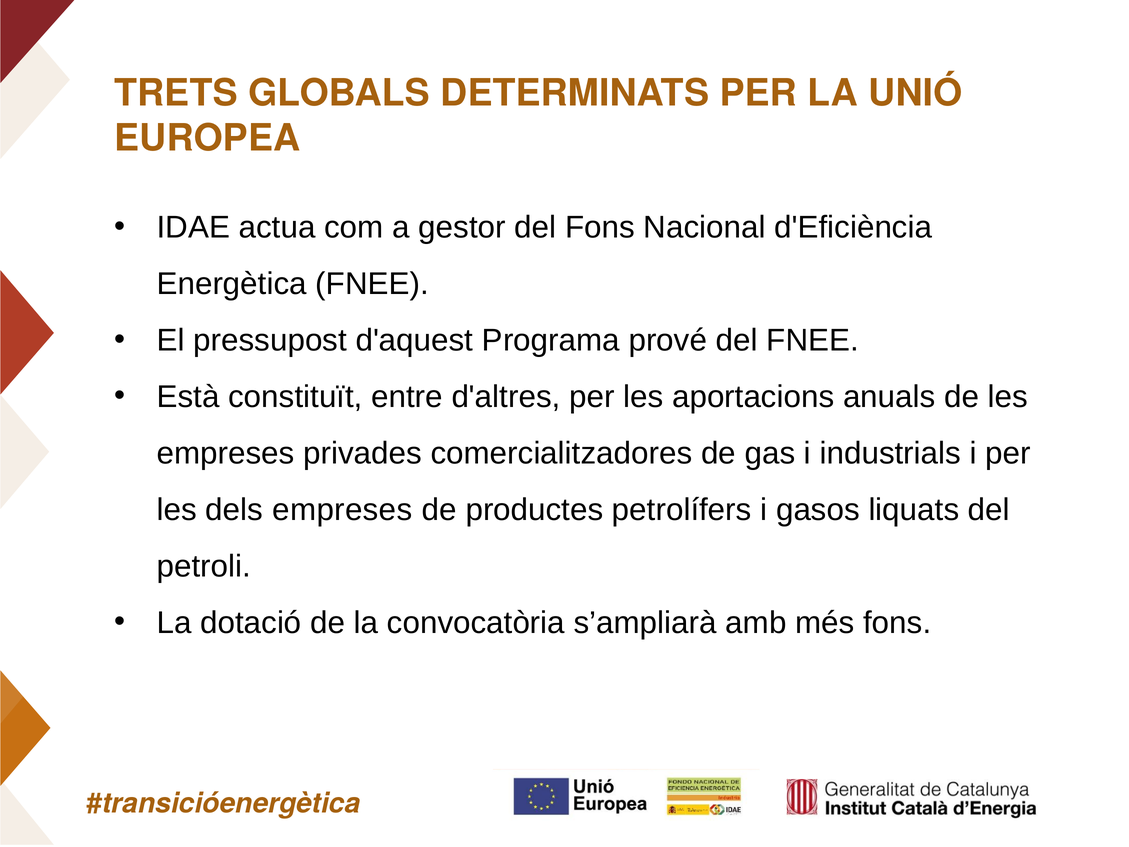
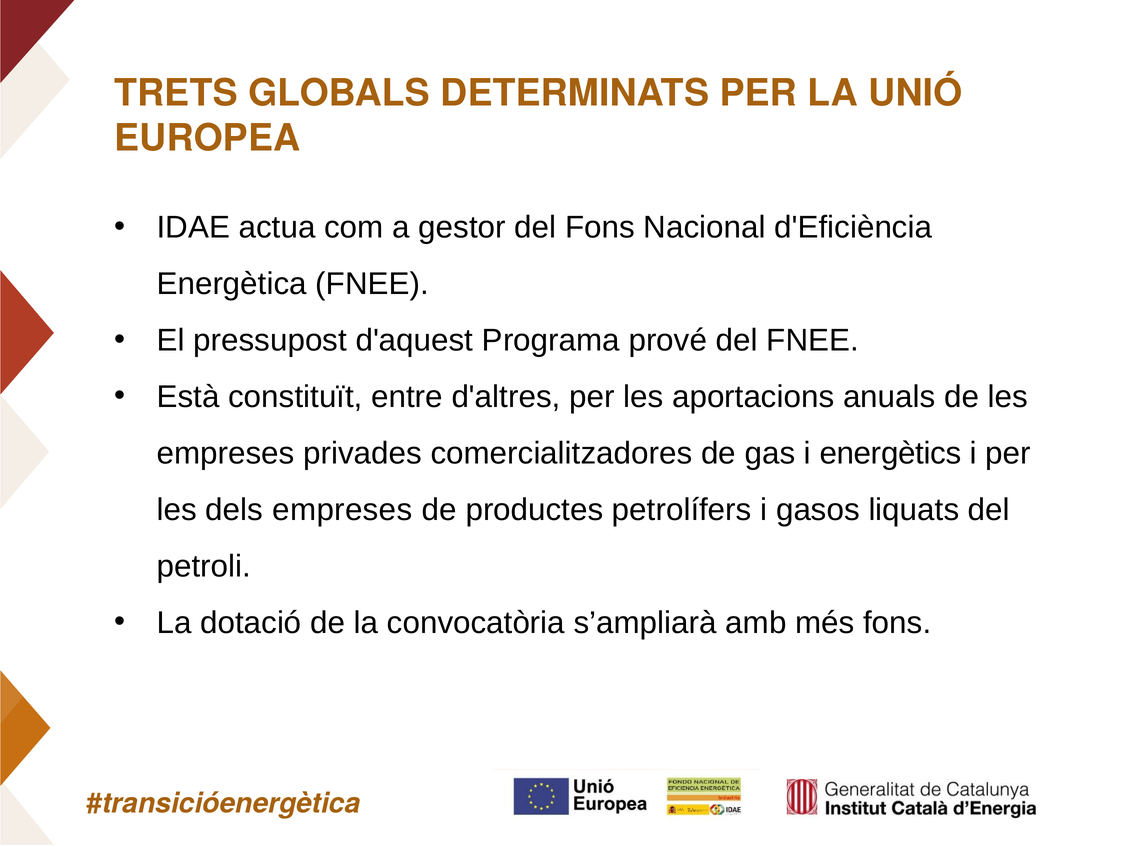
industrials: industrials -> energètics
